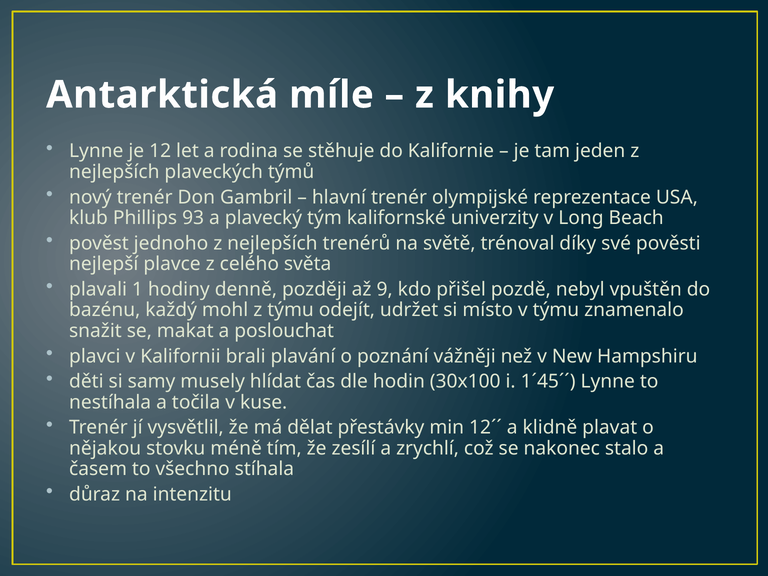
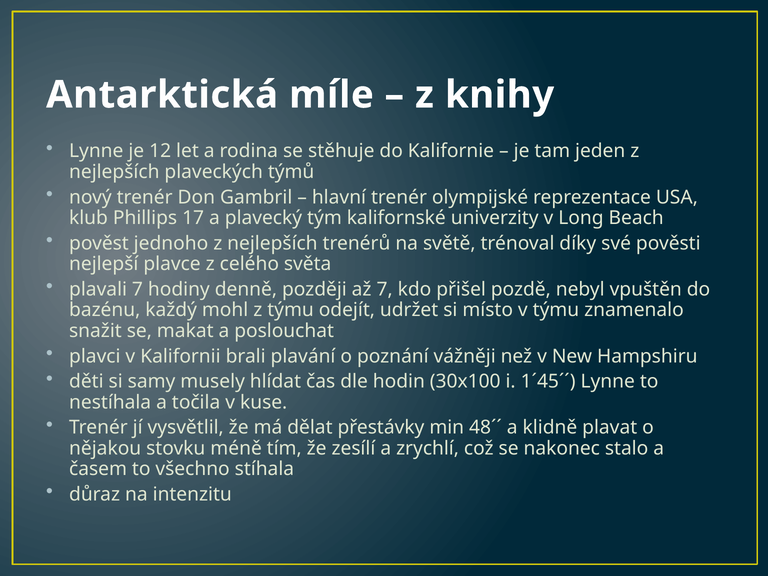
93: 93 -> 17
plavali 1: 1 -> 7
až 9: 9 -> 7
12´´: 12´´ -> 48´´
